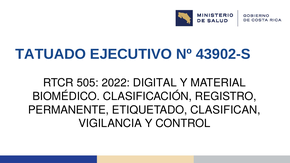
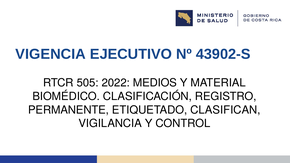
TATUADO: TATUADO -> VIGENCIA
DIGITAL: DIGITAL -> MEDIOS
